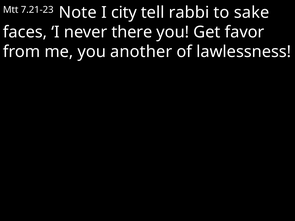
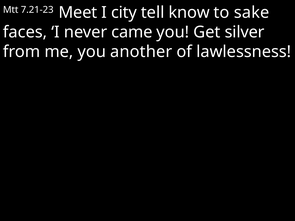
Note: Note -> Meet
rabbi: rabbi -> know
there: there -> came
favor: favor -> silver
